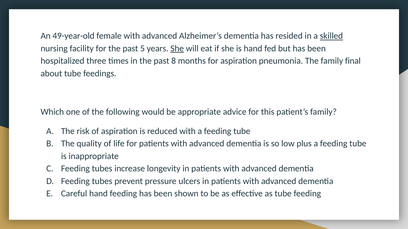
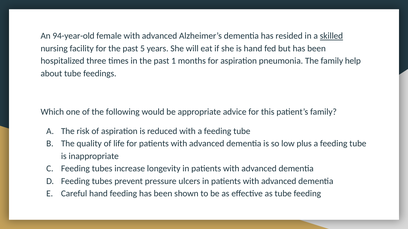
49-year-old: 49-year-old -> 94-year-old
She at (177, 49) underline: present -> none
8: 8 -> 1
final: final -> help
